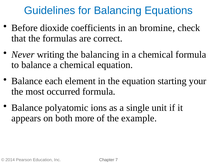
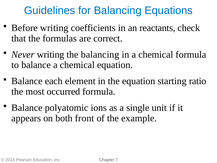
Before dioxide: dioxide -> writing
bromine: bromine -> reactants
your: your -> ratio
more: more -> front
